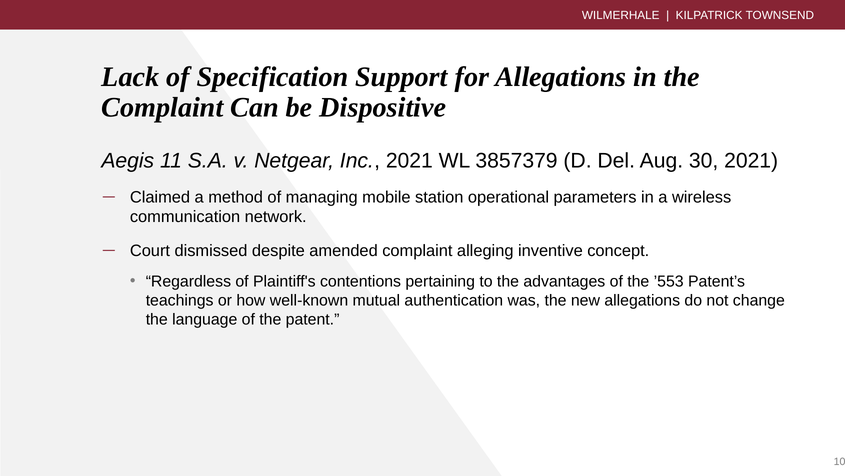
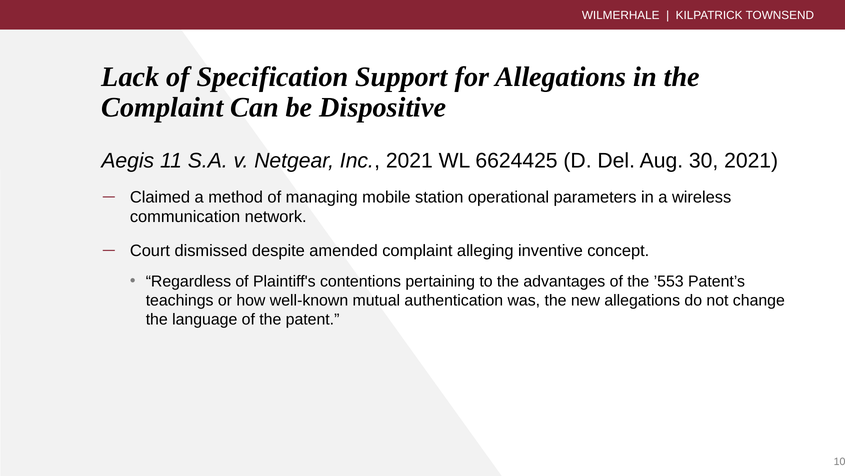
3857379: 3857379 -> 6624425
